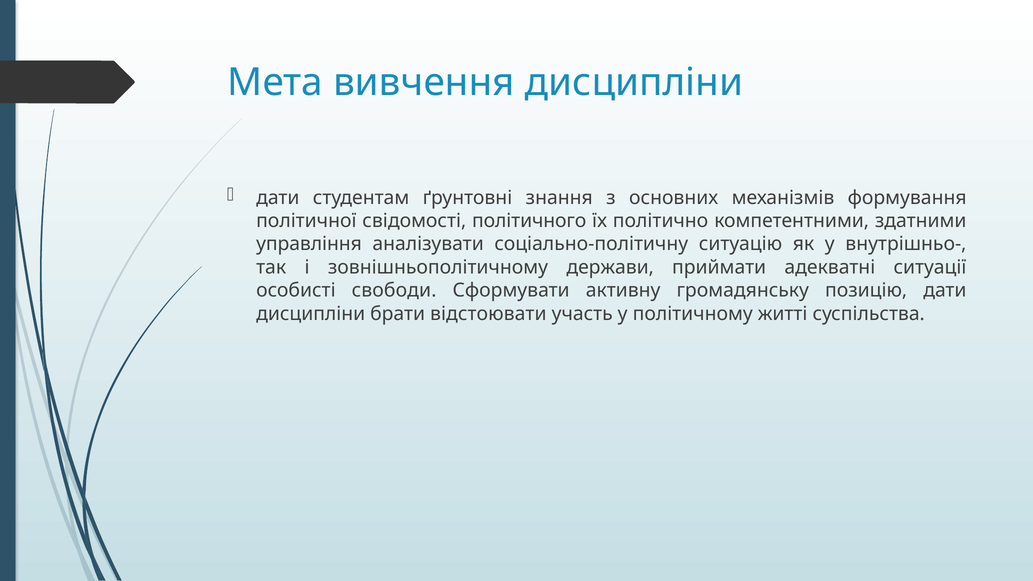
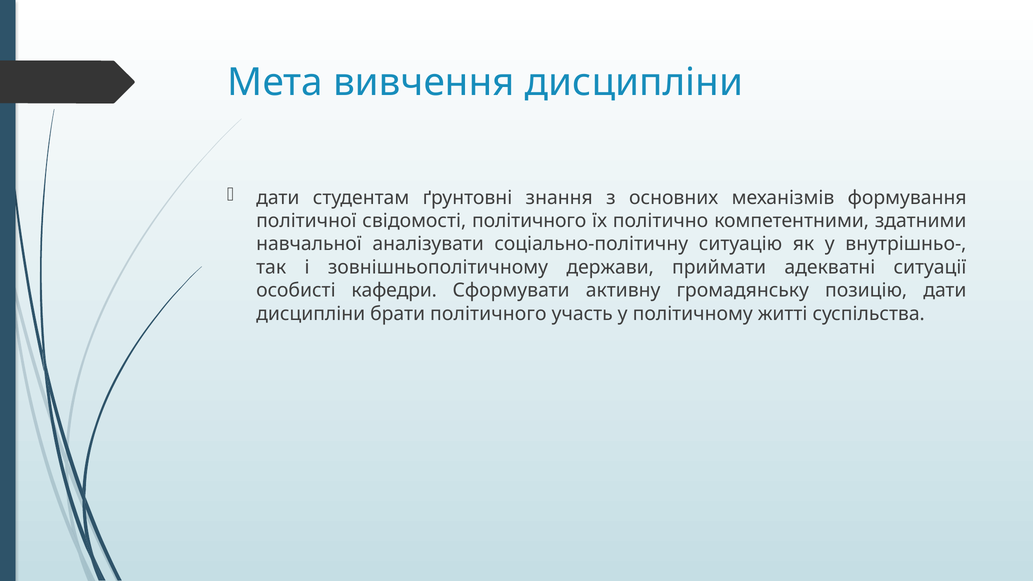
управління: управління -> навчальної
свободи: свободи -> кафедри
брати відстоювати: відстоювати -> політичного
